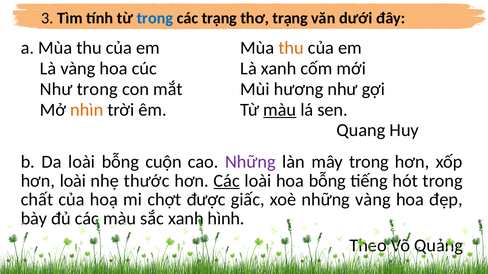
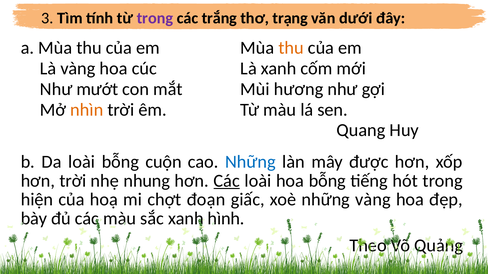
trong at (155, 18) colour: blue -> purple
các trạng: trạng -> trắng
Như trong: trong -> mướt
màu at (280, 110) underline: present -> none
Những at (250, 162) colour: purple -> blue
mây trong: trong -> được
hơn loài: loài -> trời
thước: thước -> nhung
chất: chất -> hiện
được: được -> đoạn
